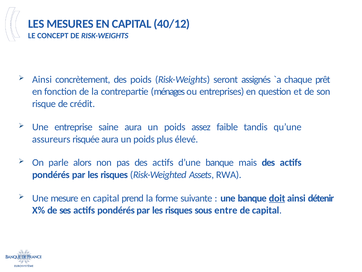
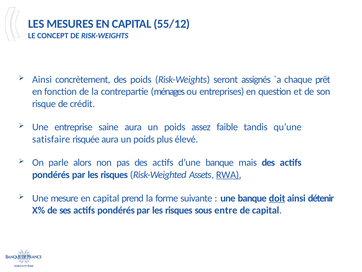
40/12: 40/12 -> 55/12
assureurs: assureurs -> satisfaire
RWA underline: none -> present
